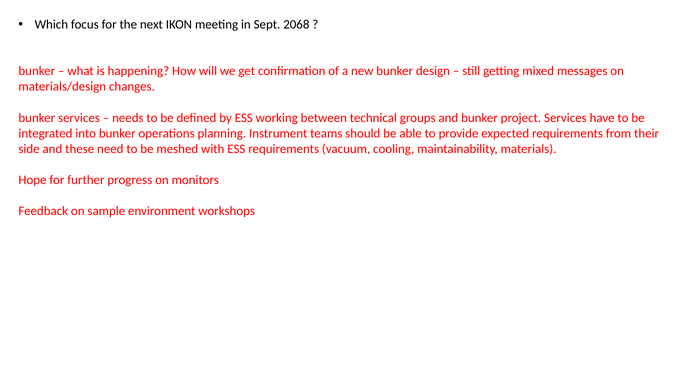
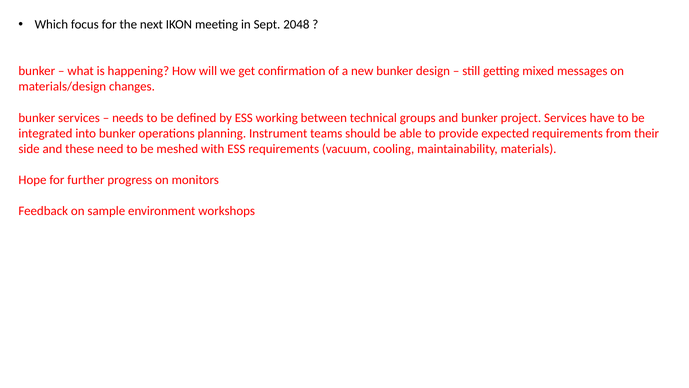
2068: 2068 -> 2048
